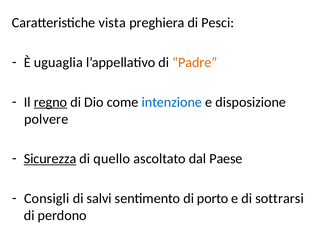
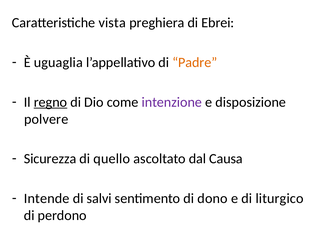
Pesci: Pesci -> Ebrei
intenzione colour: blue -> purple
Sicurezza underline: present -> none
Paese: Paese -> Causa
Consigli: Consigli -> Intende
porto: porto -> dono
sottrarsi: sottrarsi -> liturgico
